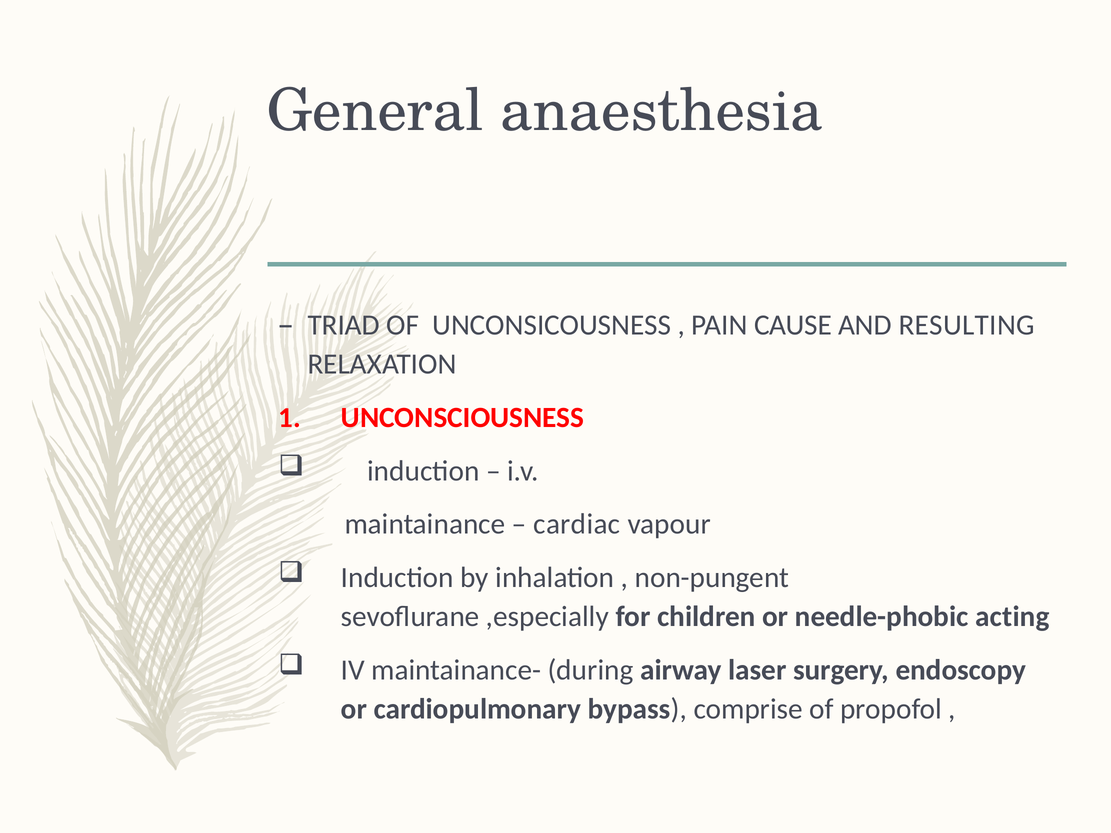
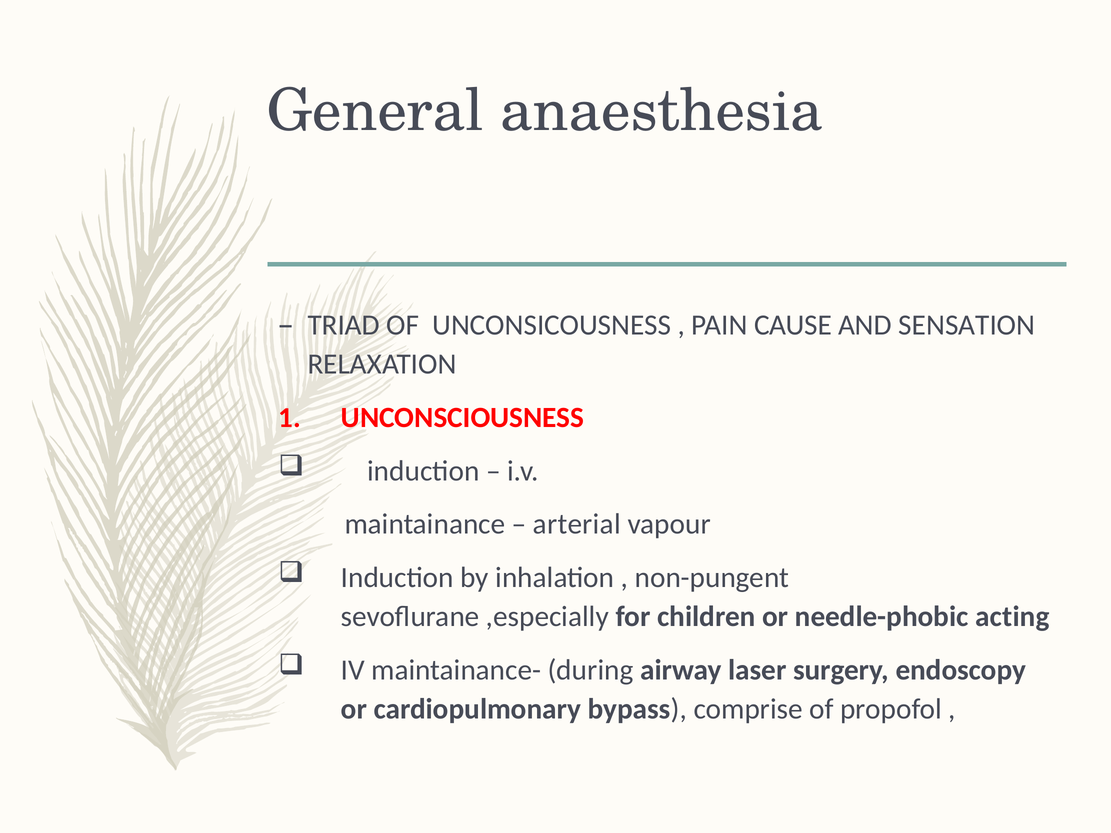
RESULTING: RESULTING -> SENSATION
cardiac: cardiac -> arterial
